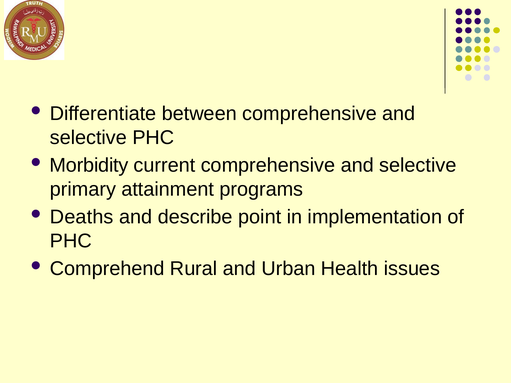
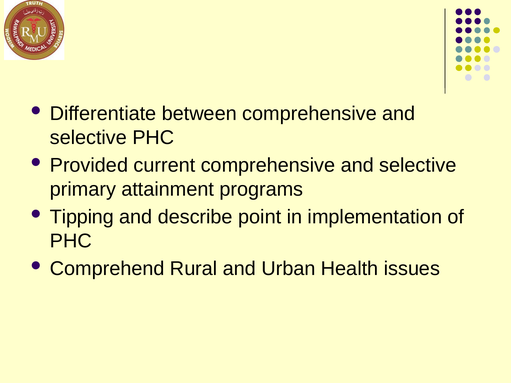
Morbidity: Morbidity -> Provided
Deaths: Deaths -> Tipping
